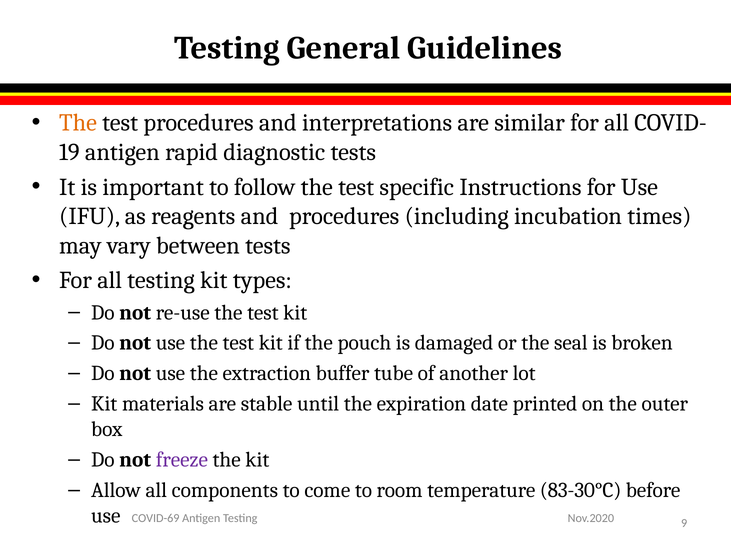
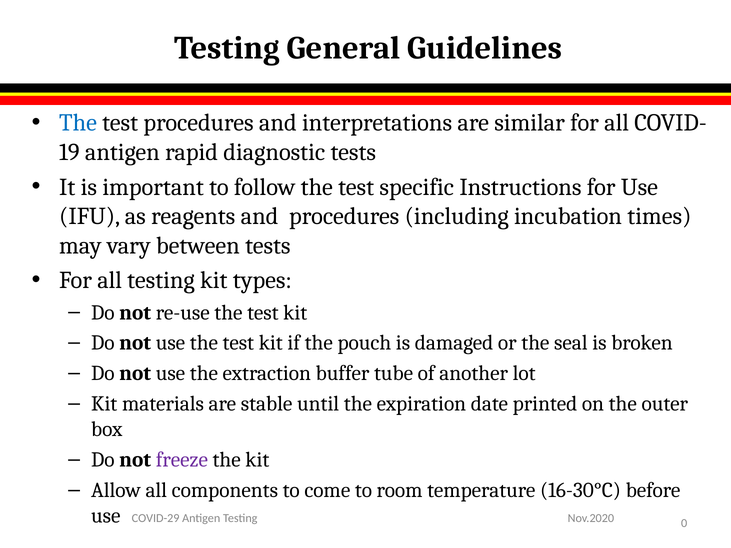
The at (78, 123) colour: orange -> blue
83-30°C: 83-30°C -> 16-30°C
9: 9 -> 0
COVID-69: COVID-69 -> COVID-29
